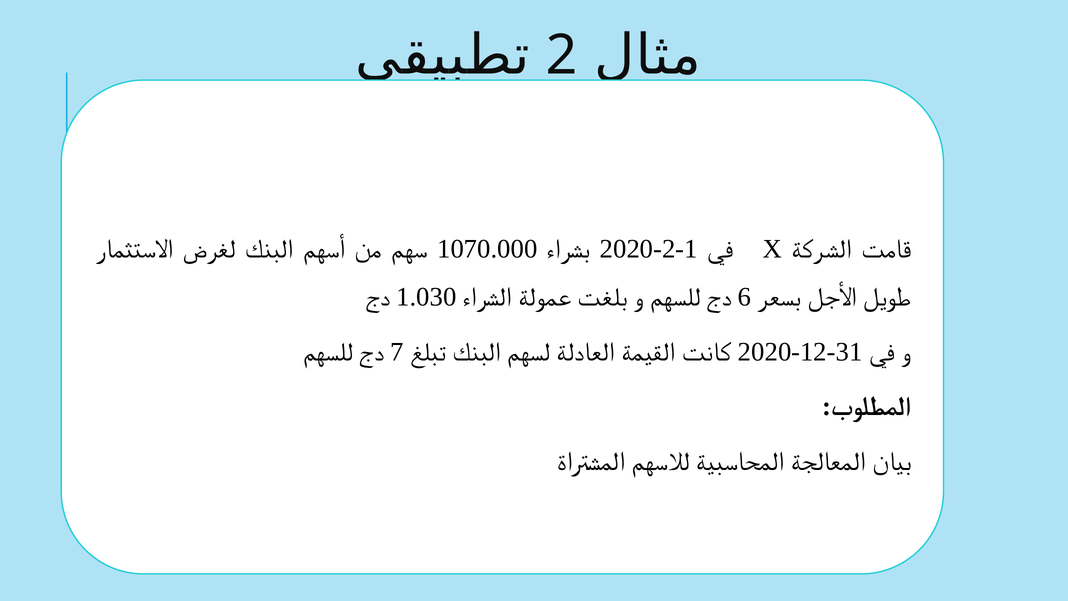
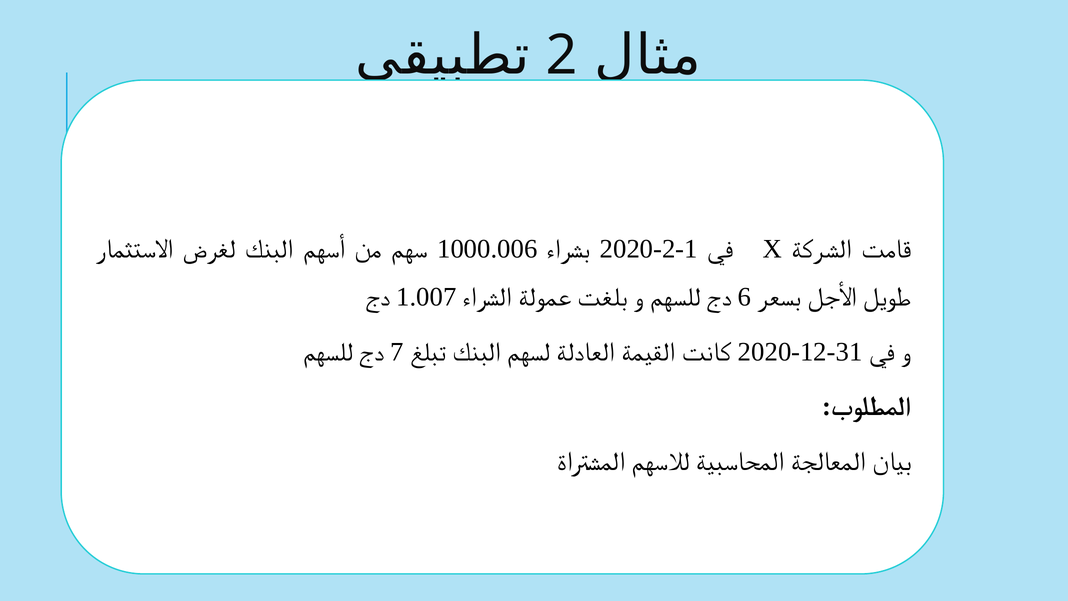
1070.000: 1070.000 -> 1000.006
1.030: 1.030 -> 1.007
